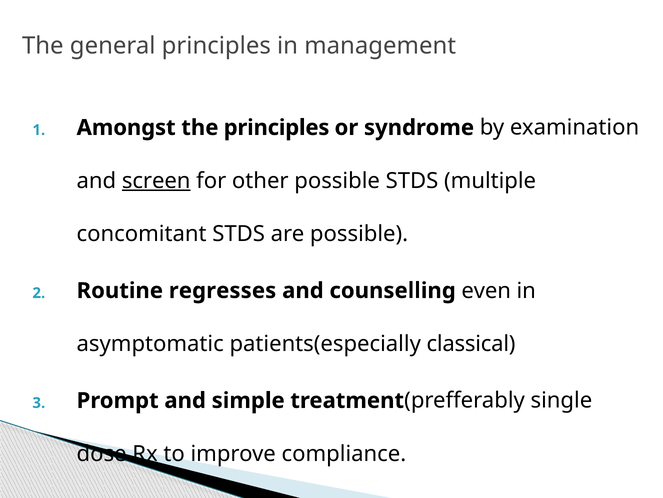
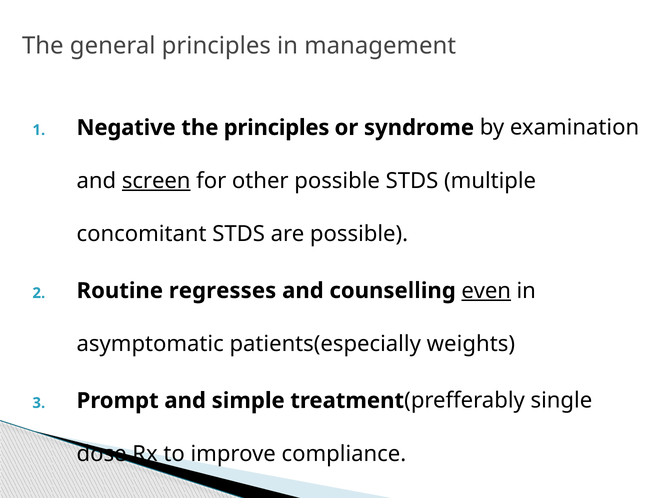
Amongst: Amongst -> Negative
even underline: none -> present
classical: classical -> weights
